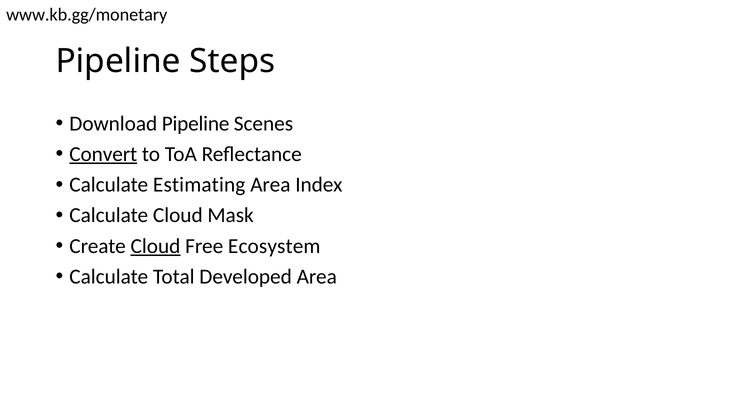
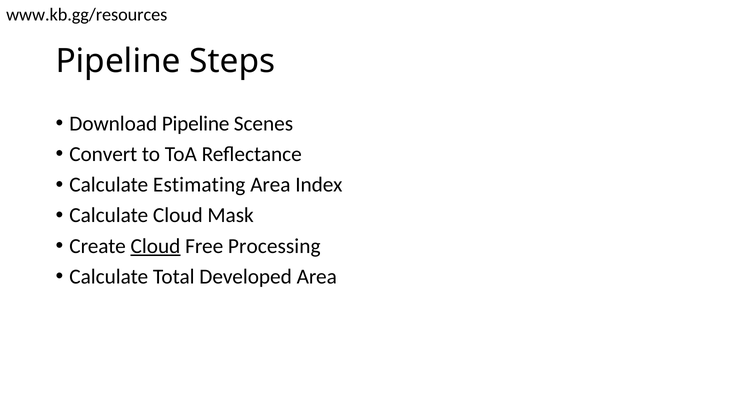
www.kb.gg/monetary: www.kb.gg/monetary -> www.kb.gg/resources
Convert underline: present -> none
Ecosystem: Ecosystem -> Processing
